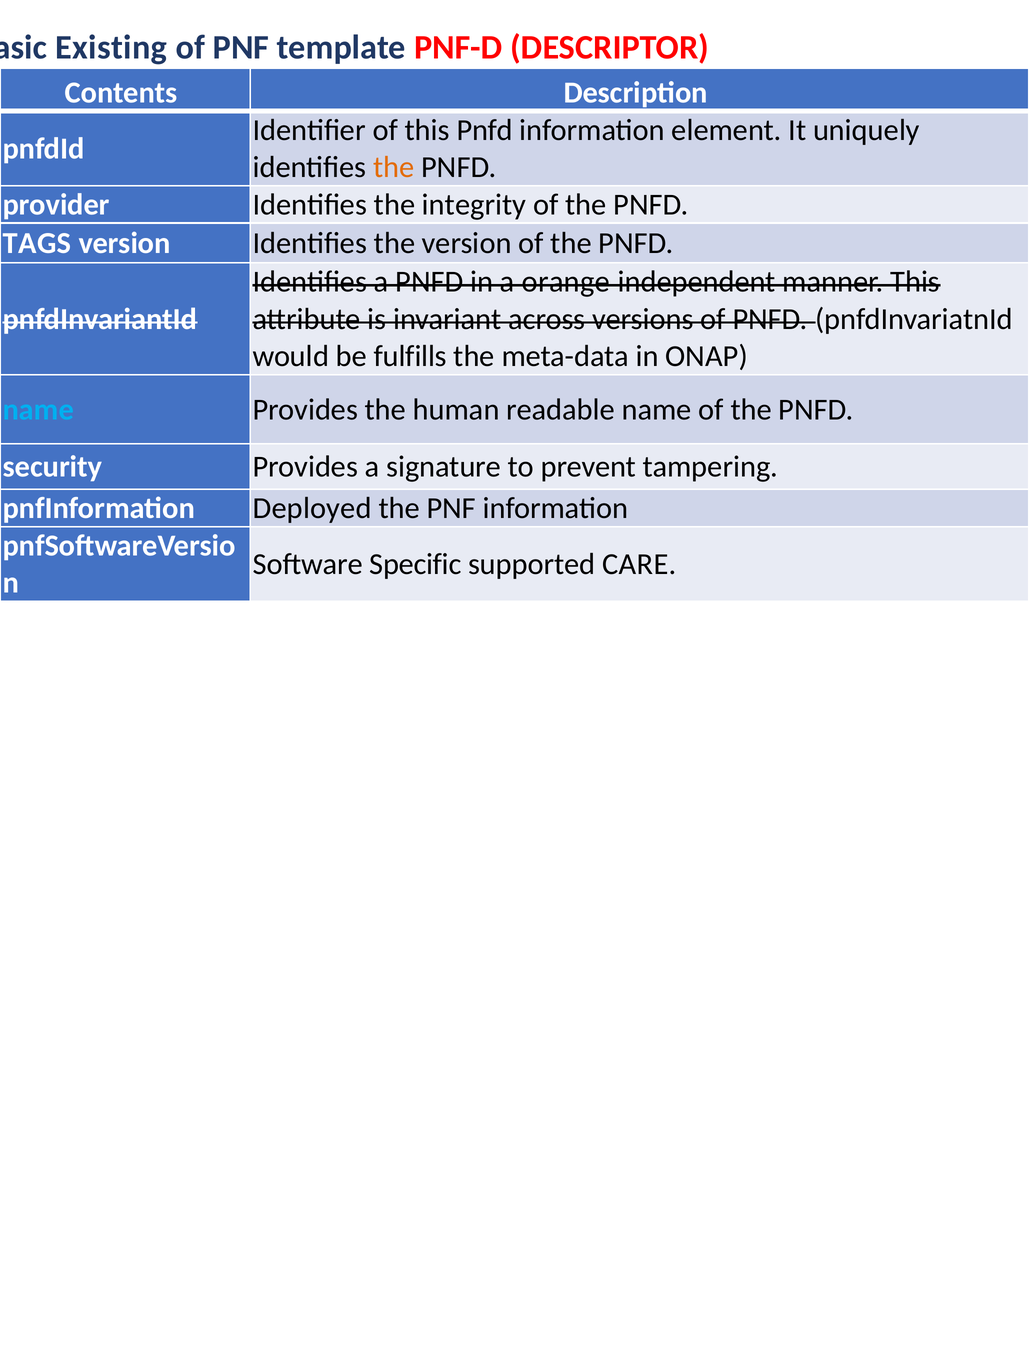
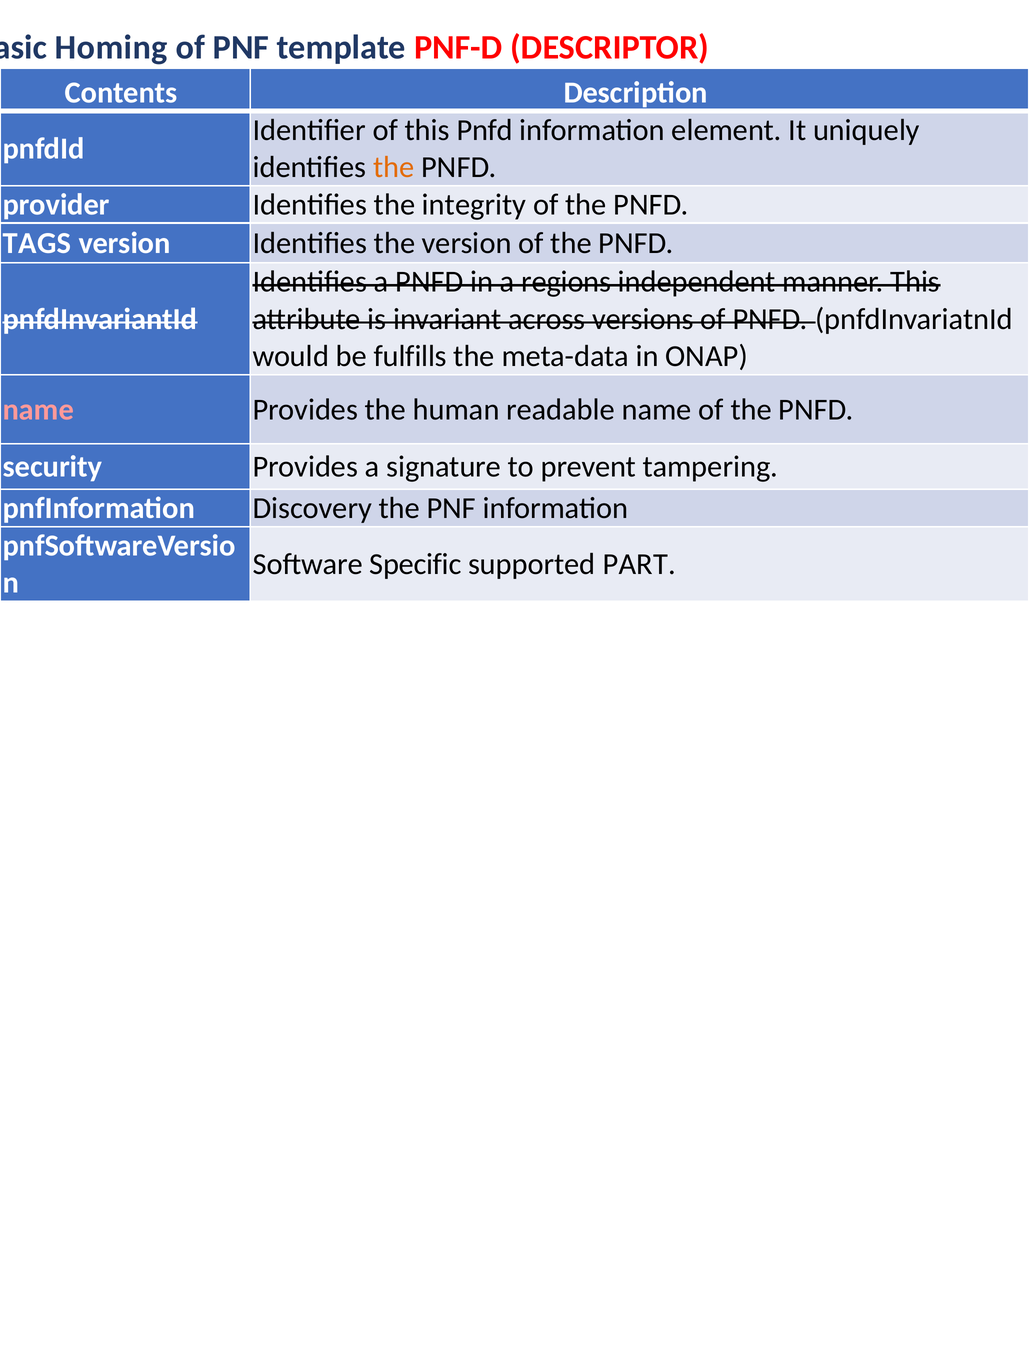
Existing: Existing -> Homing
orange: orange -> regions
name at (38, 409) colour: light blue -> pink
Deployed: Deployed -> Discovery
CARE: CARE -> PART
